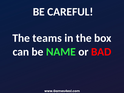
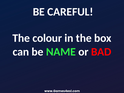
teams: teams -> colour
